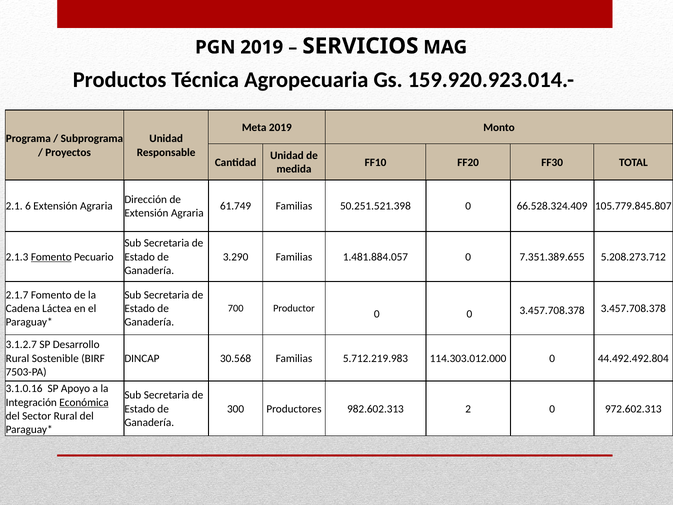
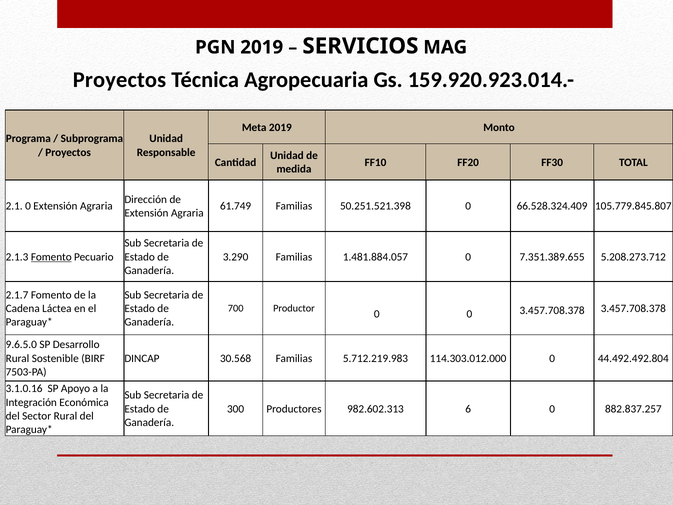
Productos at (120, 80): Productos -> Proyectos
2.1 6: 6 -> 0
3.1.2.7: 3.1.2.7 -> 9.6.5.0
Económica underline: present -> none
2: 2 -> 6
972.602.313: 972.602.313 -> 882.837.257
